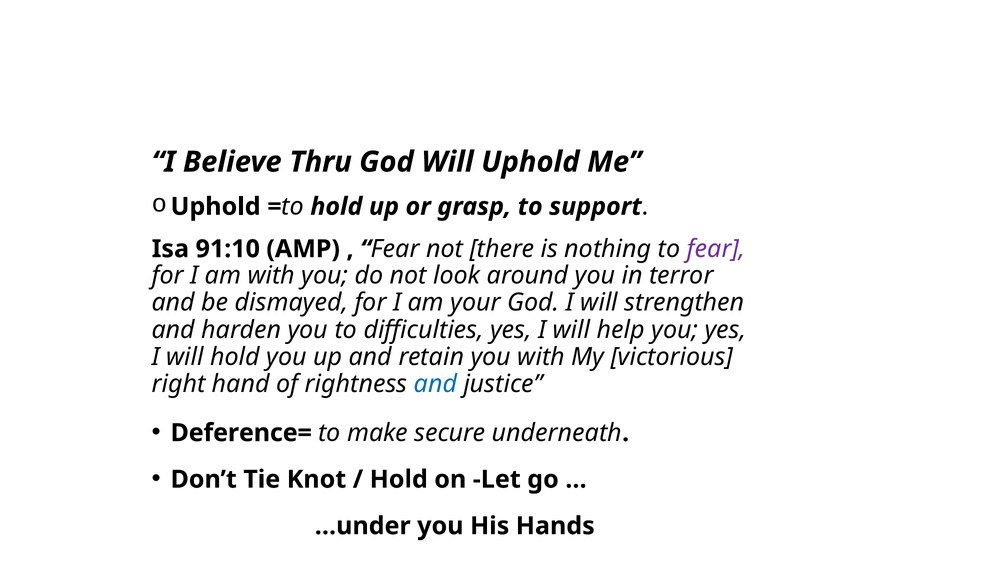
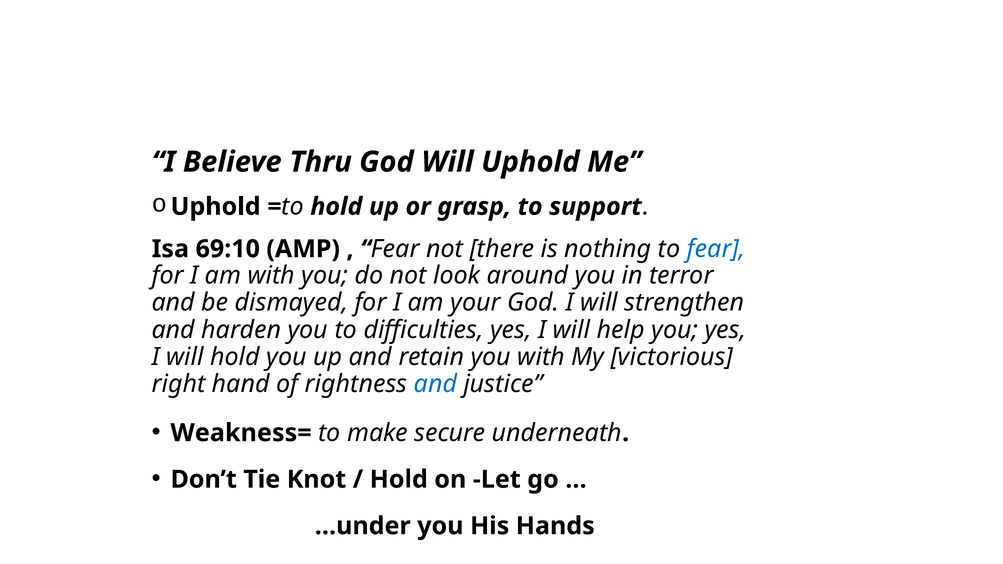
91:10: 91:10 -> 69:10
fear at (716, 249) colour: purple -> blue
Deference=: Deference= -> Weakness=
